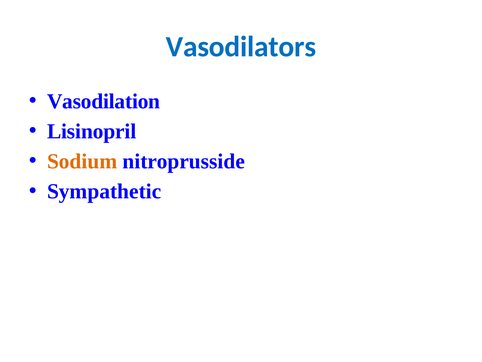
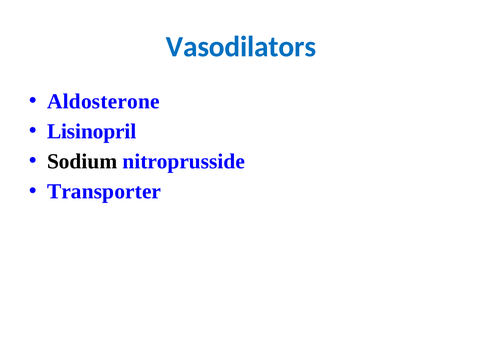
Vasodilation: Vasodilation -> Aldosterone
Sodium colour: orange -> black
Sympathetic: Sympathetic -> Transporter
